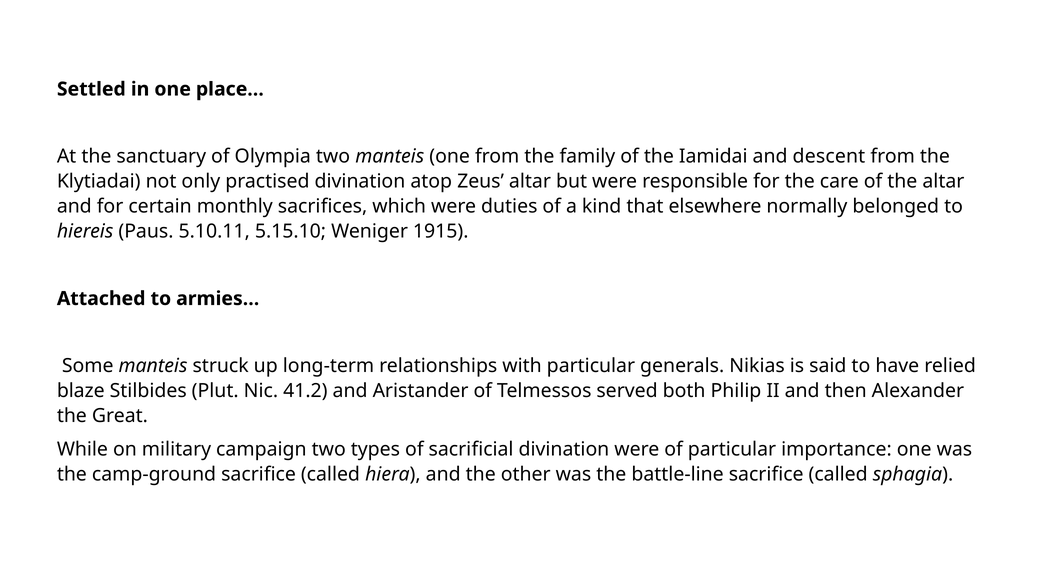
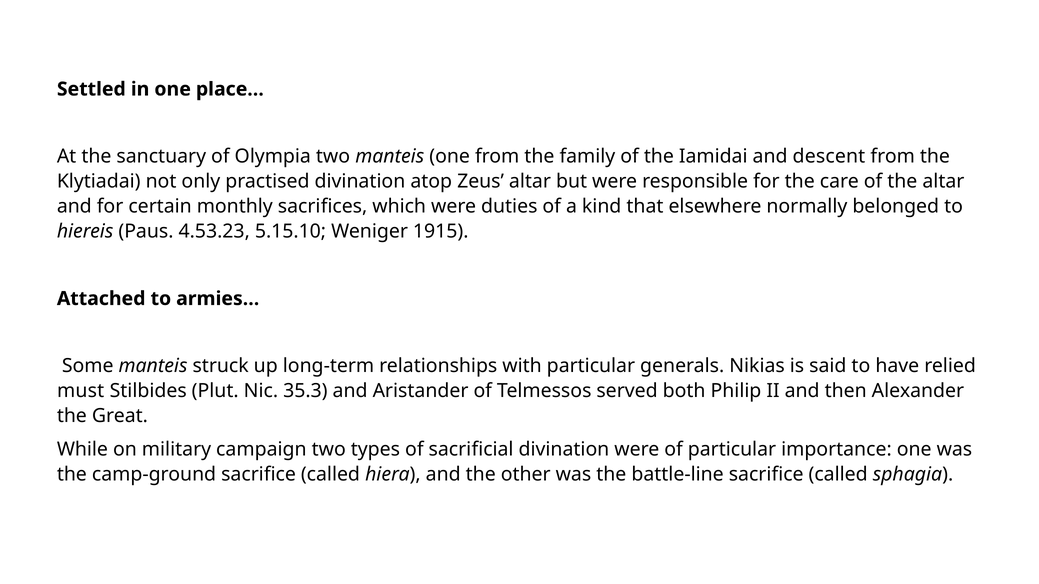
5.10.11: 5.10.11 -> 4.53.23
blaze: blaze -> must
41.2: 41.2 -> 35.3
